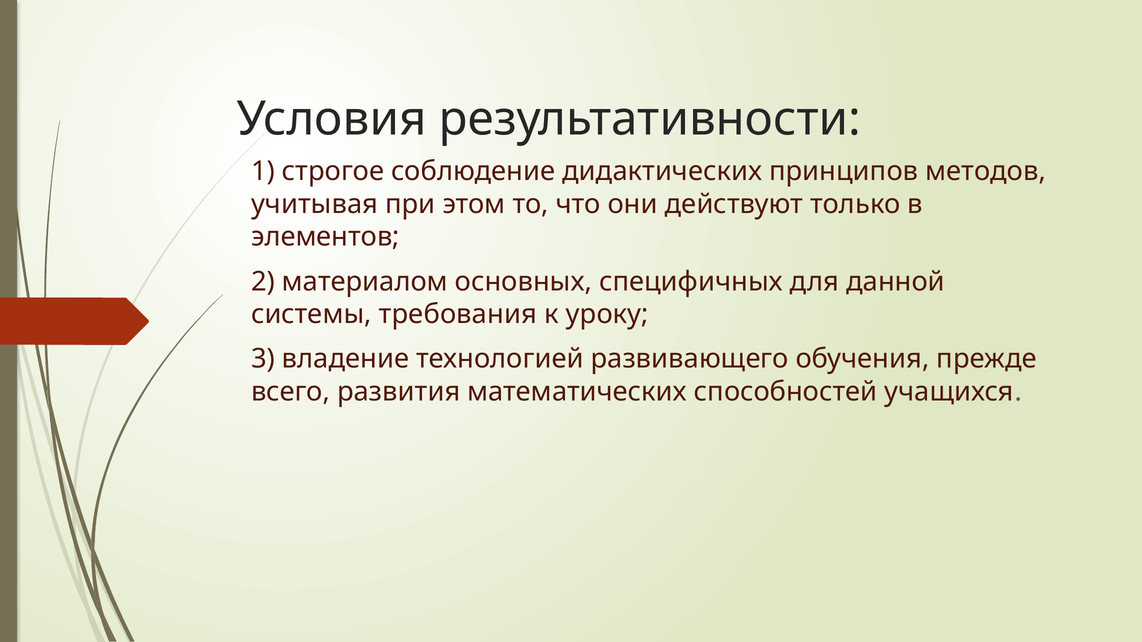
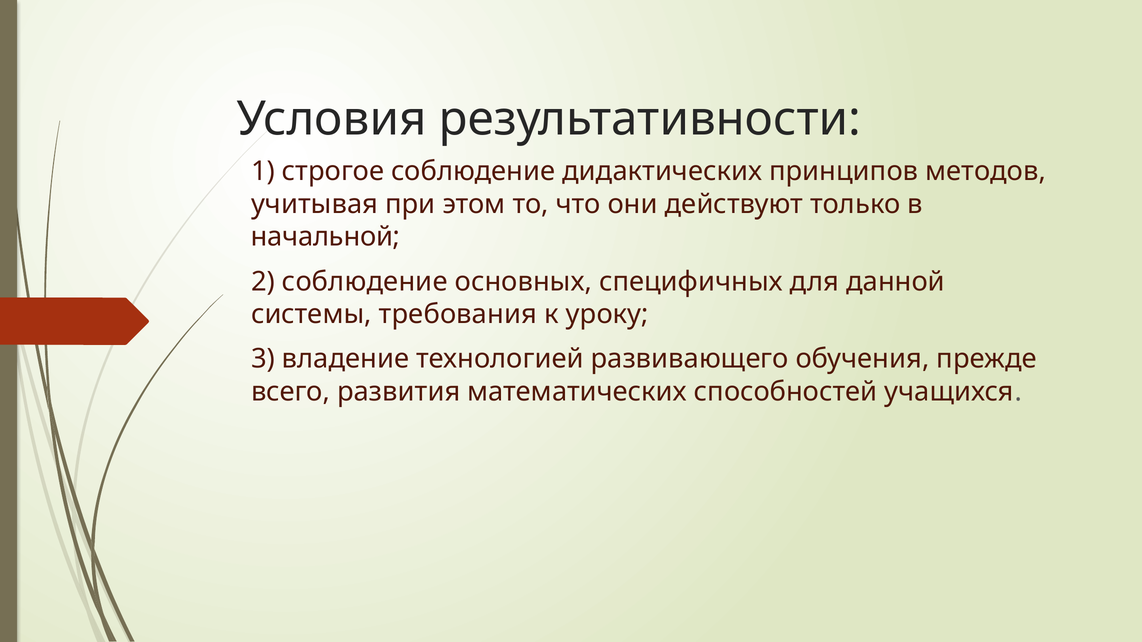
элементов: элементов -> начальной
2 материалом: материалом -> соблюдение
